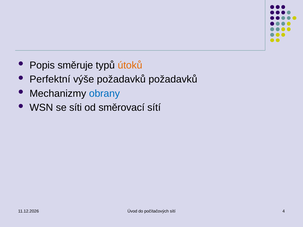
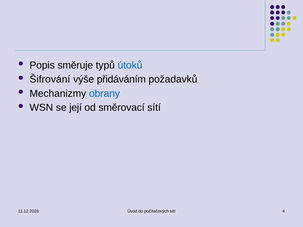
útoků colour: orange -> blue
Perfektní: Perfektní -> Šifrování
výše požadavků: požadavků -> přidáváním
síti: síti -> její
